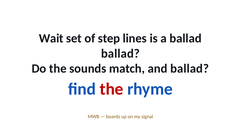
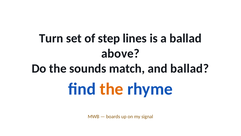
Wait: Wait -> Turn
ballad at (120, 53): ballad -> above
the at (112, 89) colour: red -> orange
